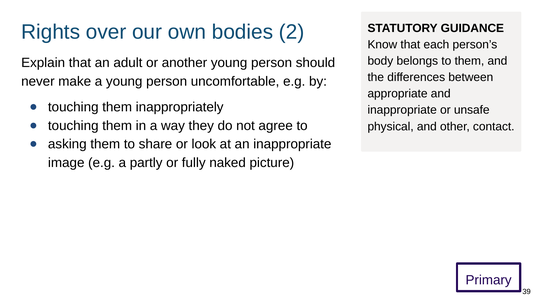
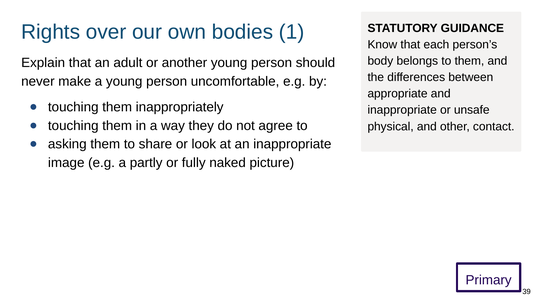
2: 2 -> 1
